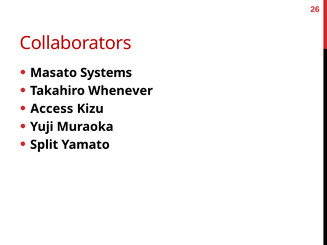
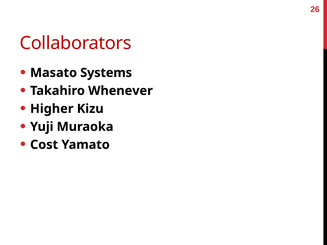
Access: Access -> Higher
Split: Split -> Cost
